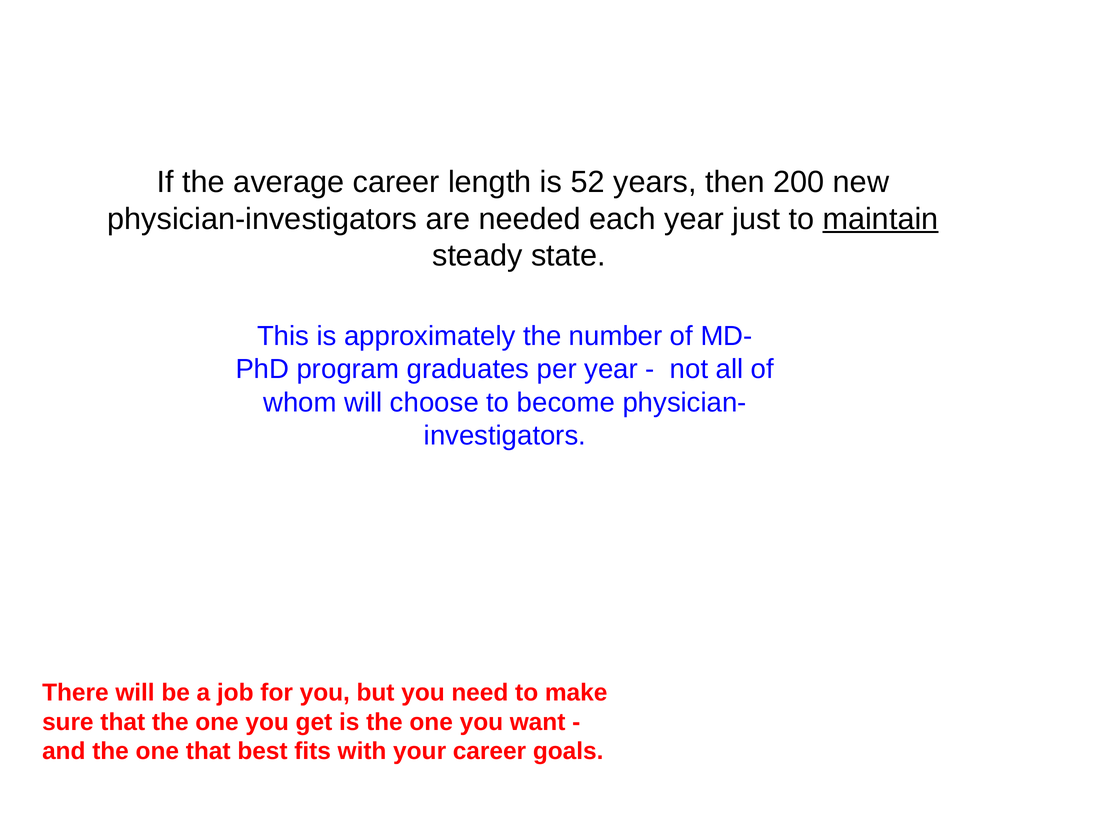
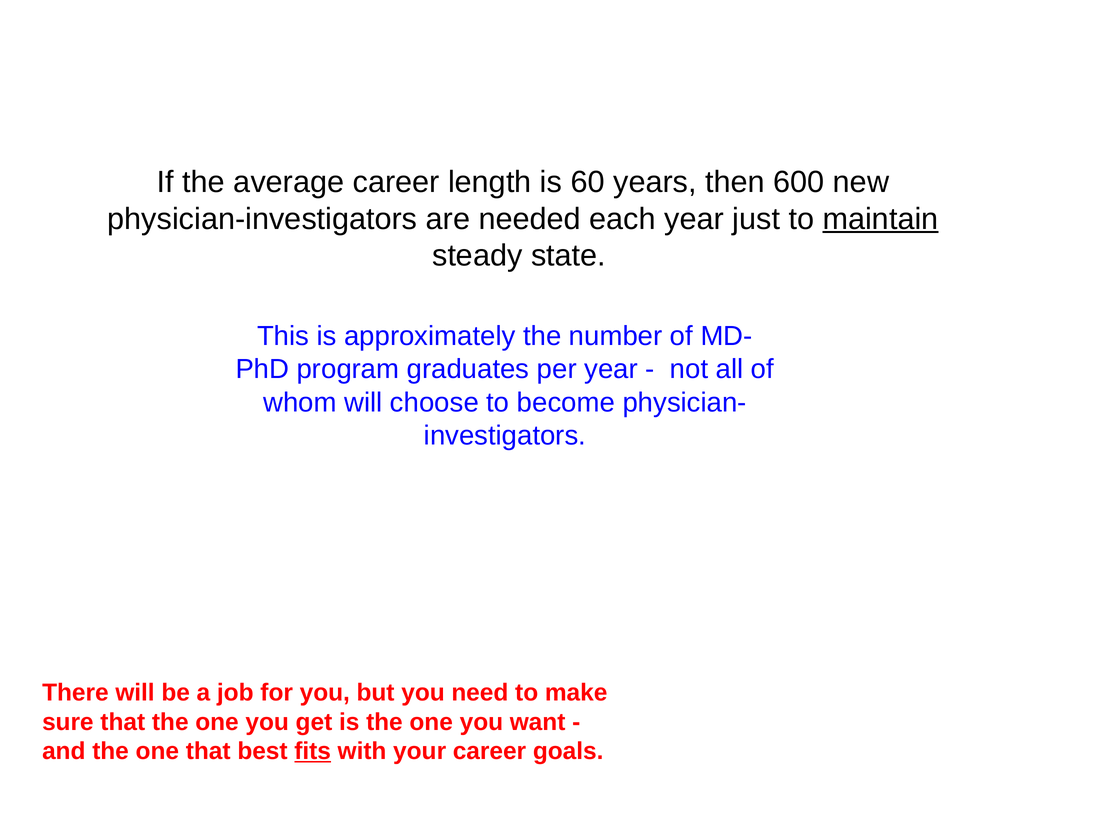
52: 52 -> 60
200: 200 -> 600
fits underline: none -> present
